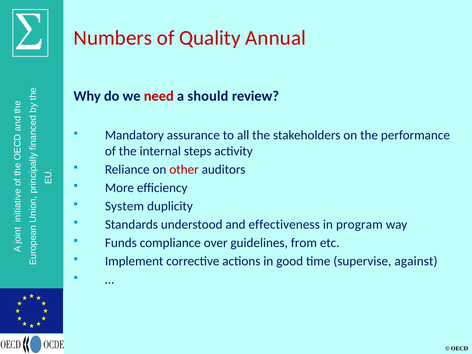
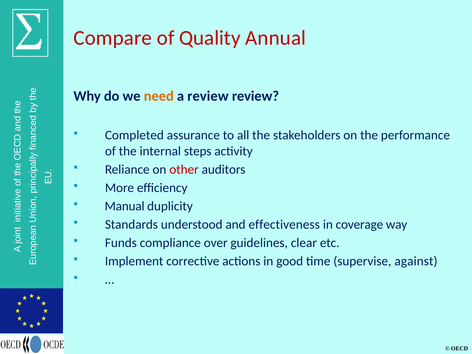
Numbers: Numbers -> Compare
need colour: red -> orange
a should: should -> review
Mandatory: Mandatory -> Completed
System: System -> Manual
program: program -> coverage
from: from -> clear
